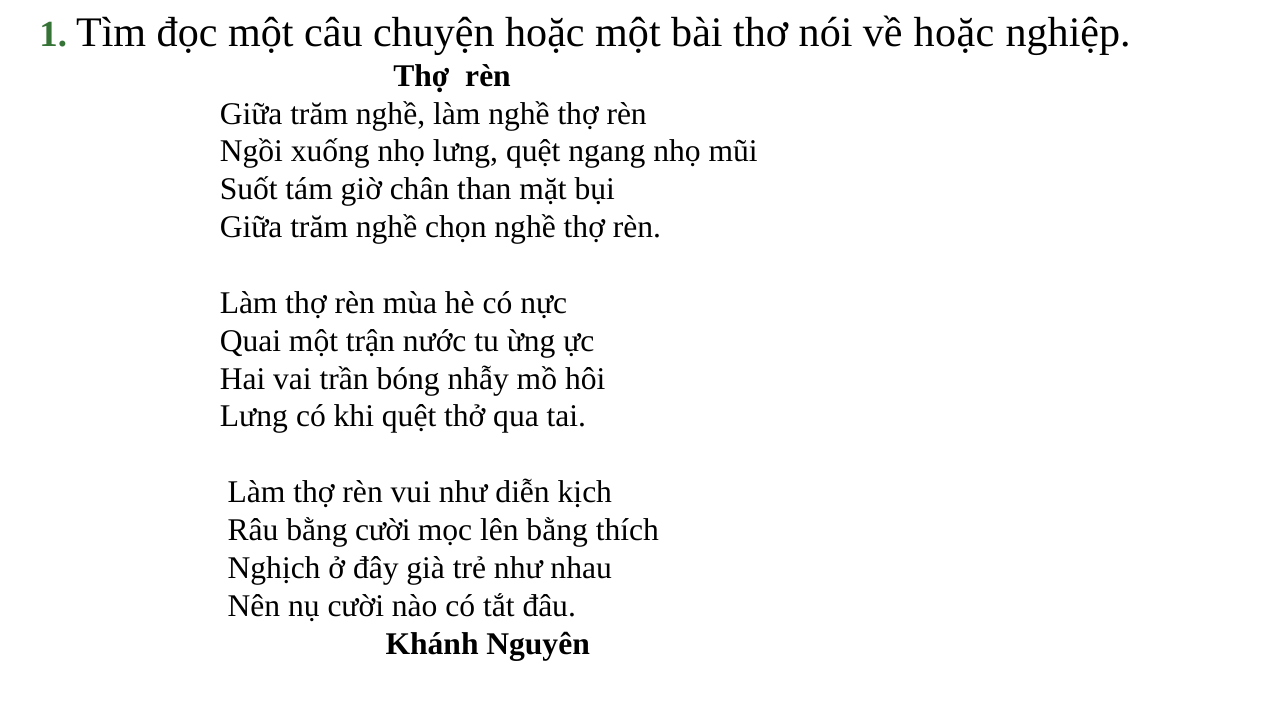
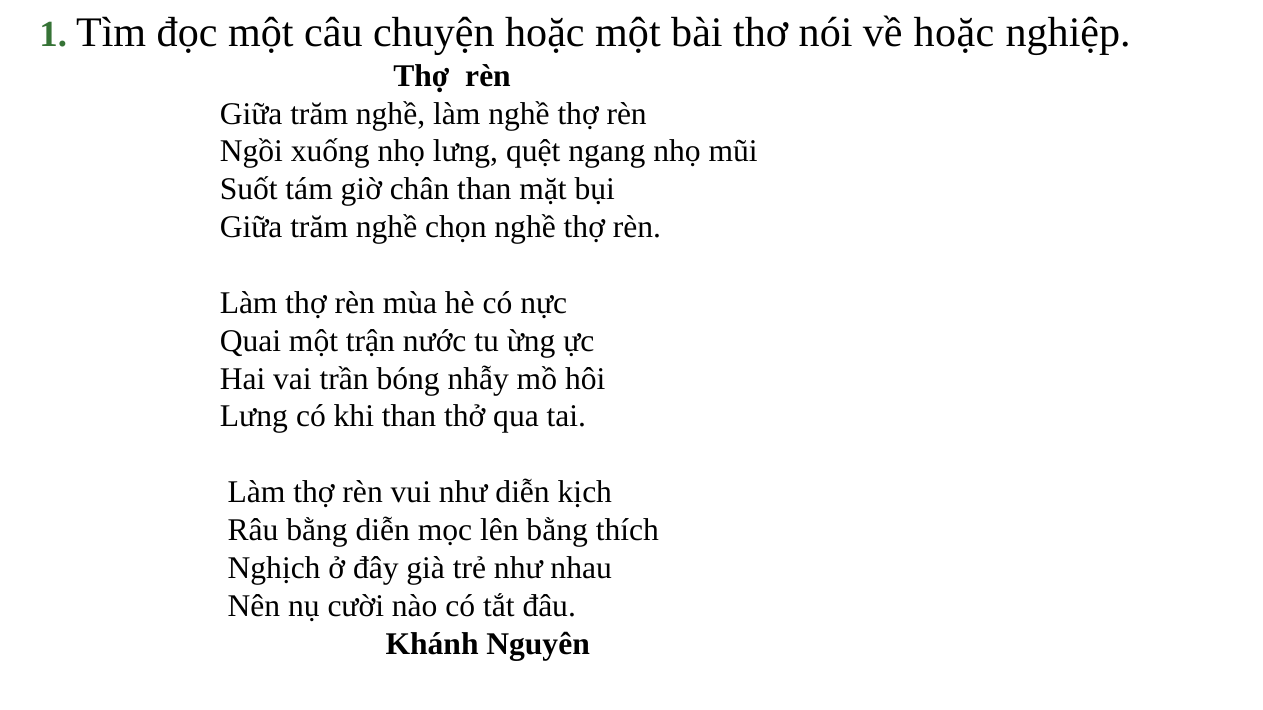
khi quệt: quệt -> than
bằng cười: cười -> diễn
